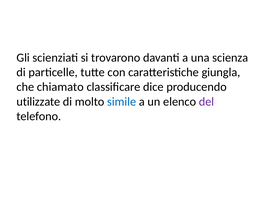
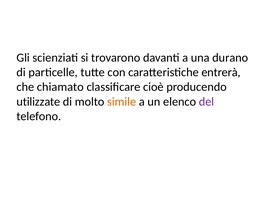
scienza: scienza -> durano
giungla: giungla -> entrerà
dice: dice -> cioè
simile colour: blue -> orange
